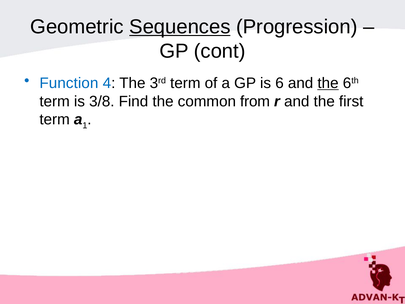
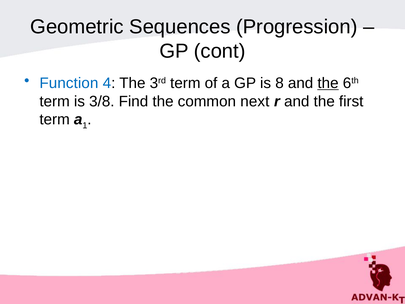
Sequences underline: present -> none
6: 6 -> 8
from: from -> next
